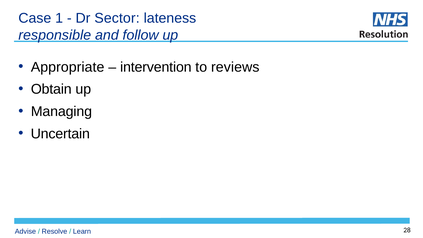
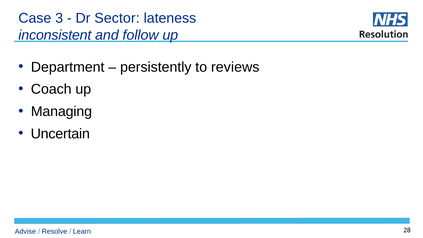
1: 1 -> 3
responsible: responsible -> inconsistent
Appropriate: Appropriate -> Department
intervention: intervention -> persistently
Obtain: Obtain -> Coach
